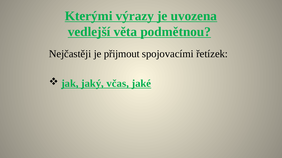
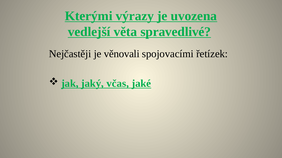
podmětnou: podmětnou -> spravedlivé
přijmout: přijmout -> věnovali
